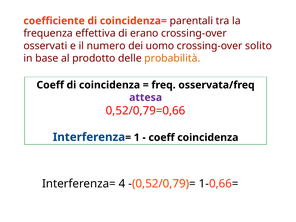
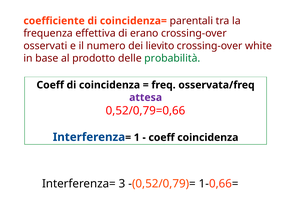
uomo: uomo -> lievito
solito: solito -> white
probabilità colour: orange -> green
4: 4 -> 3
